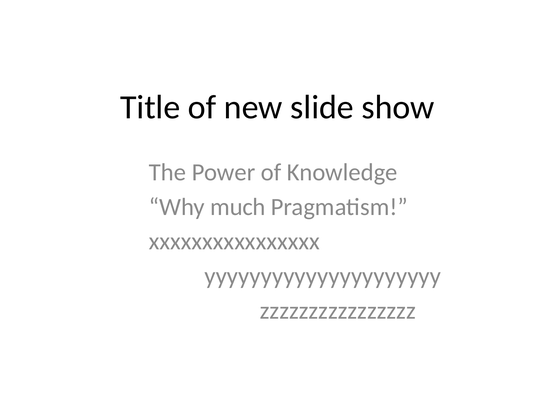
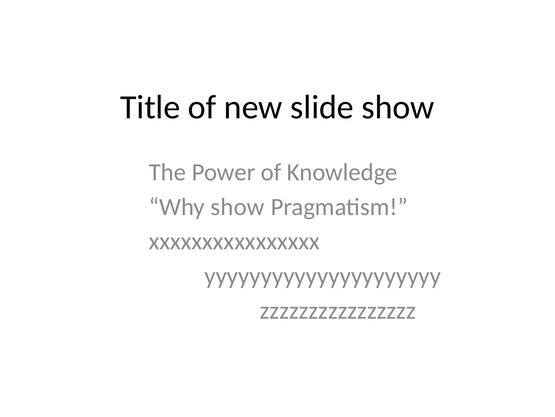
Why much: much -> show
